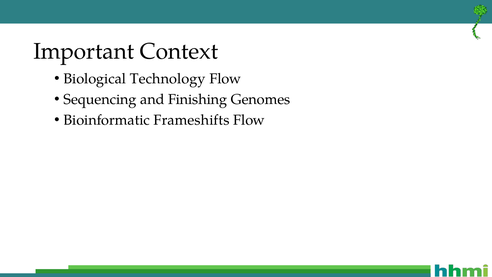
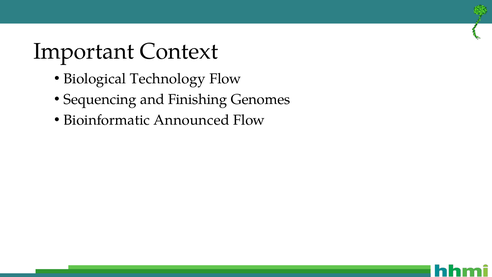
Frameshifts: Frameshifts -> Announced
